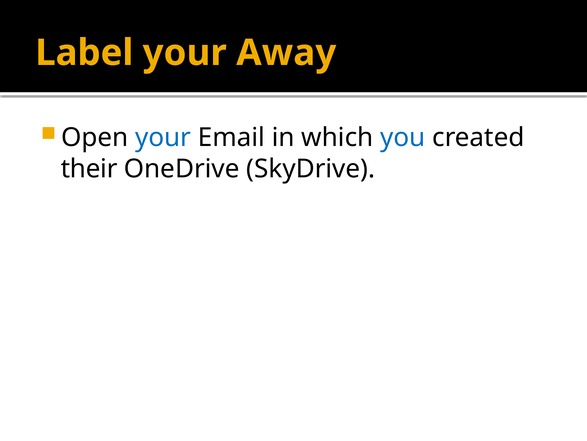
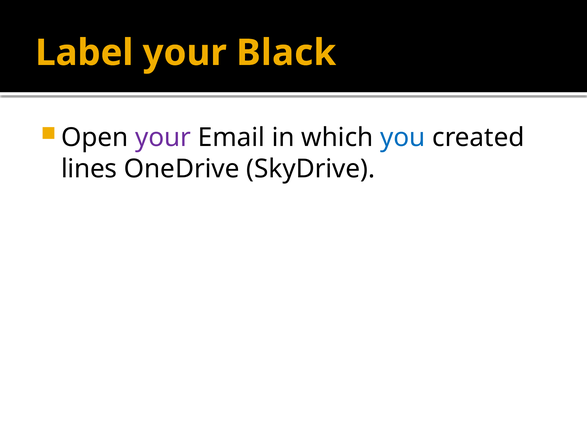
Away: Away -> Black
your at (163, 137) colour: blue -> purple
their: their -> lines
